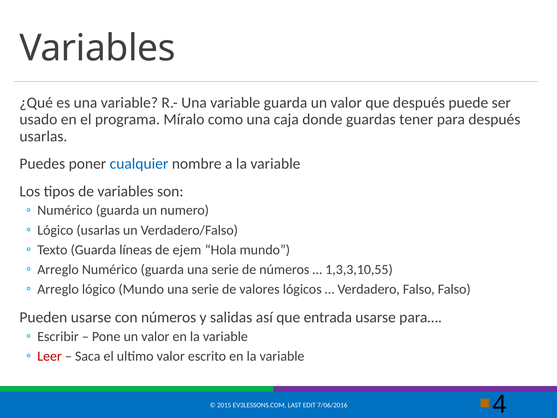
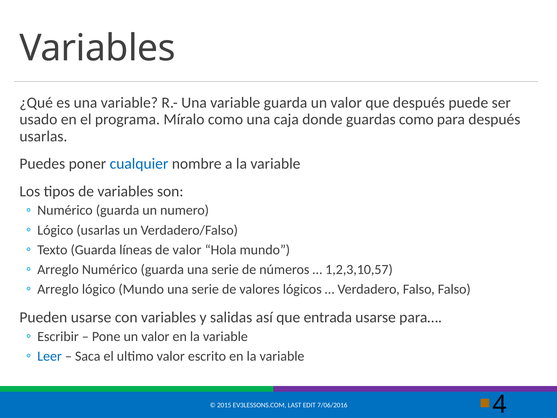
guardas tener: tener -> como
de ejem: ejem -> valor
1,3,3,10,55: 1,3,3,10,55 -> 1,2,3,10,57
con números: números -> variables
Leer colour: red -> blue
